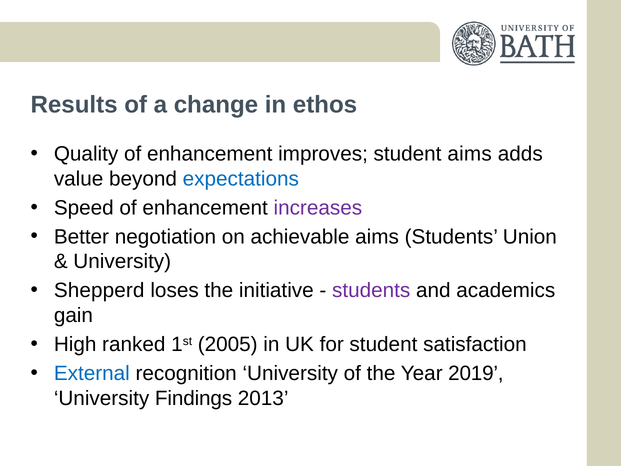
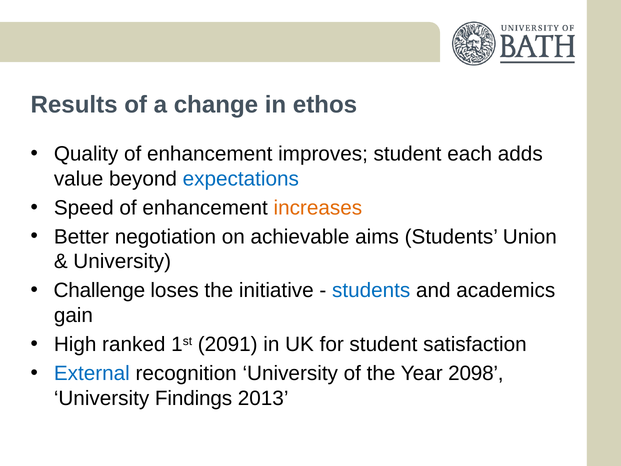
student aims: aims -> each
increases colour: purple -> orange
Shepperd: Shepperd -> Challenge
students at (371, 290) colour: purple -> blue
2005: 2005 -> 2091
2019: 2019 -> 2098
